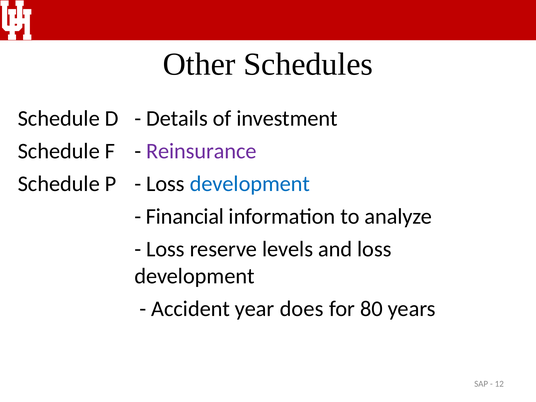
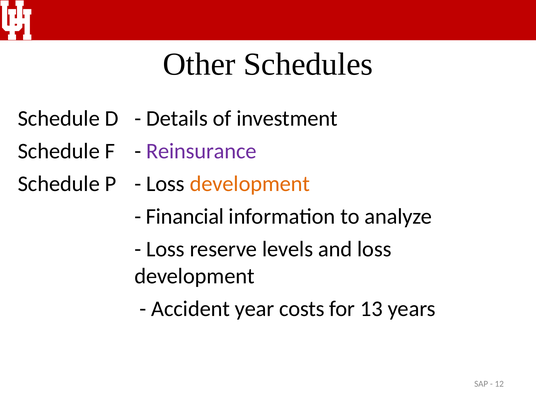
development at (250, 184) colour: blue -> orange
does: does -> costs
80: 80 -> 13
